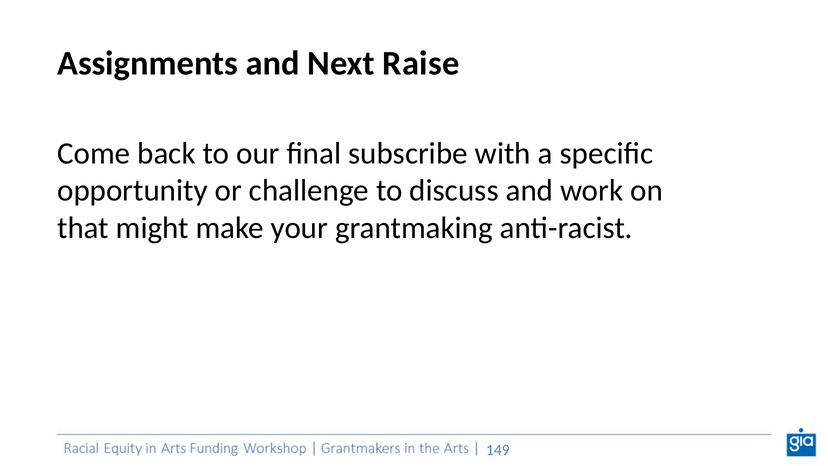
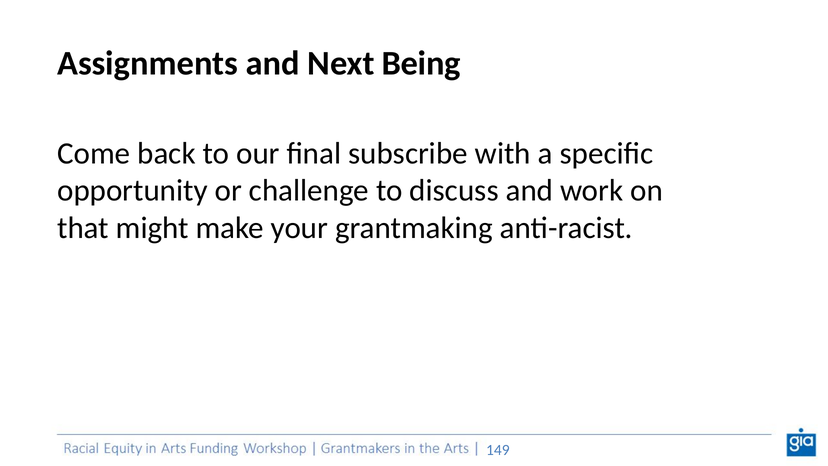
Raise: Raise -> Being
